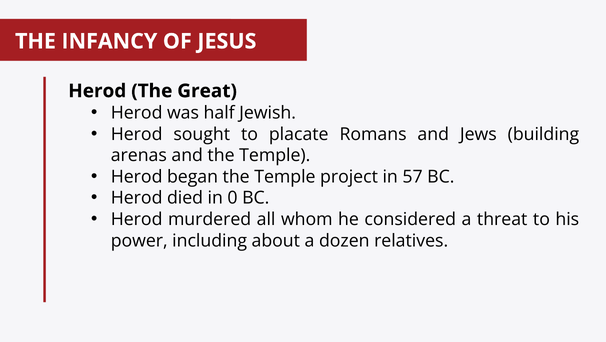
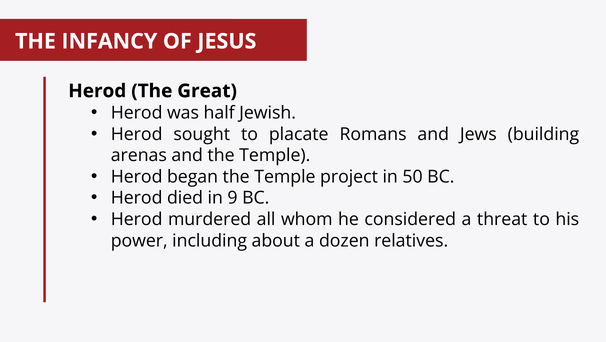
57: 57 -> 50
0: 0 -> 9
